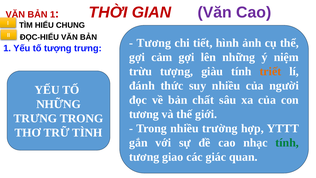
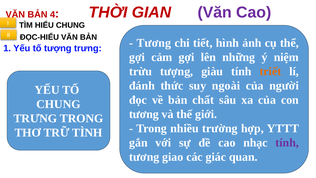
1 at (53, 15): 1 -> 4
suy nhiều: nhiều -> ngoài
NHỮNG at (59, 104): NHỮNG -> CHUNG
tính at (287, 143) colour: green -> purple
